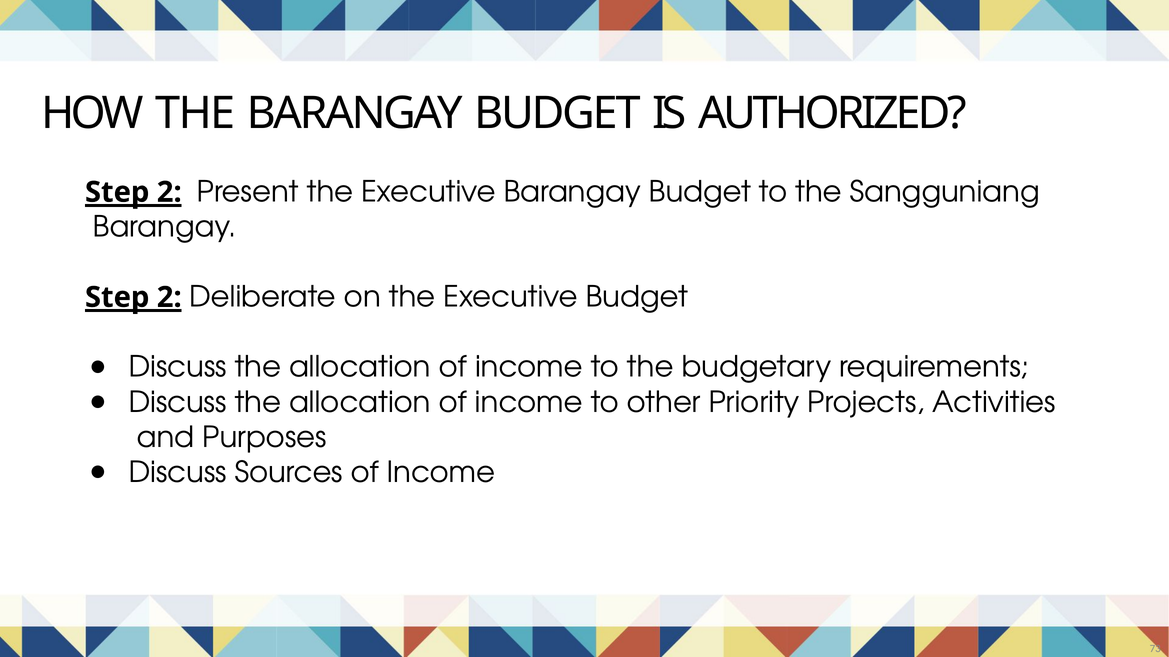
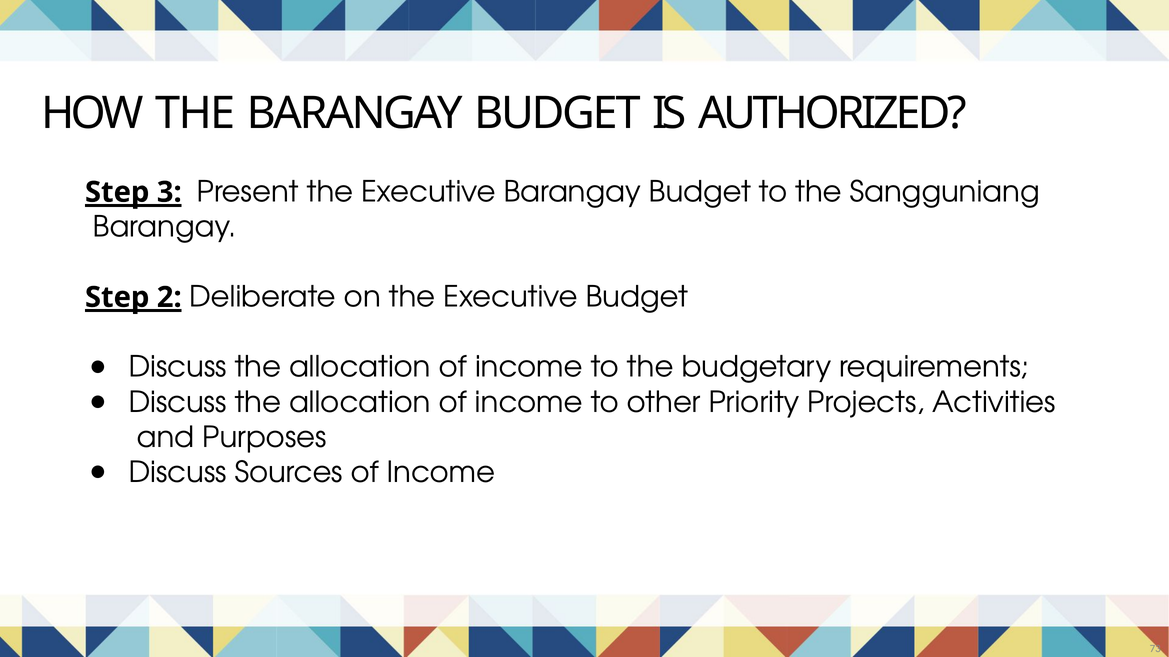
2 at (169, 192): 2 -> 3
